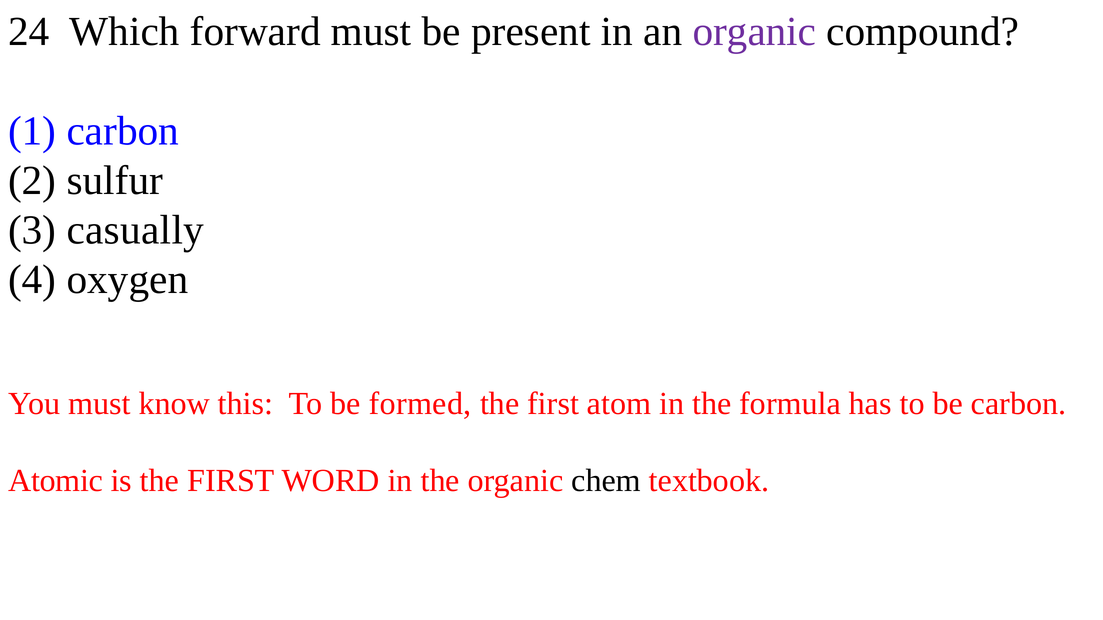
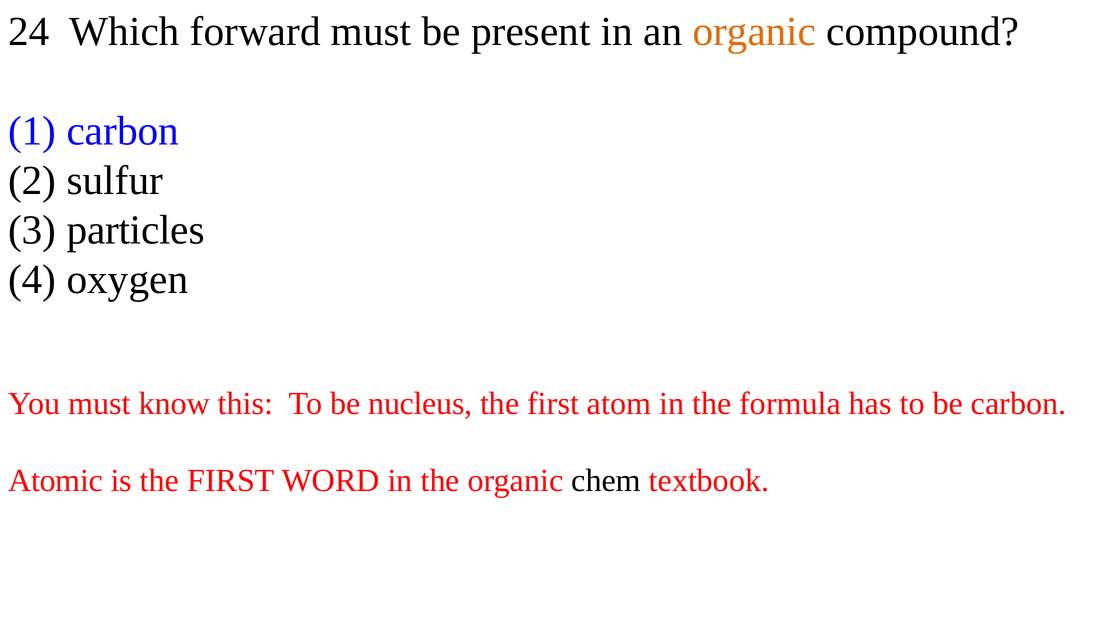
organic at (754, 32) colour: purple -> orange
casually: casually -> particles
formed: formed -> nucleus
